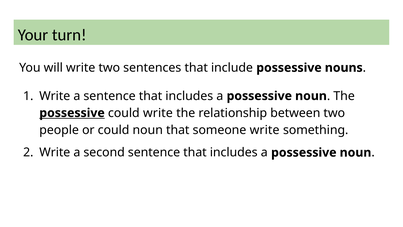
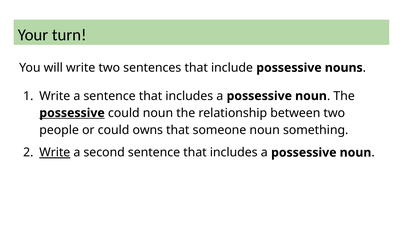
could write: write -> noun
could noun: noun -> owns
someone write: write -> noun
Write at (55, 152) underline: none -> present
